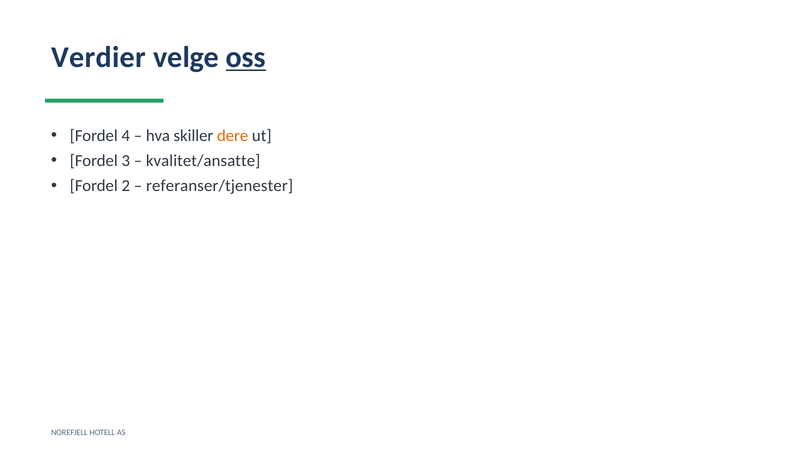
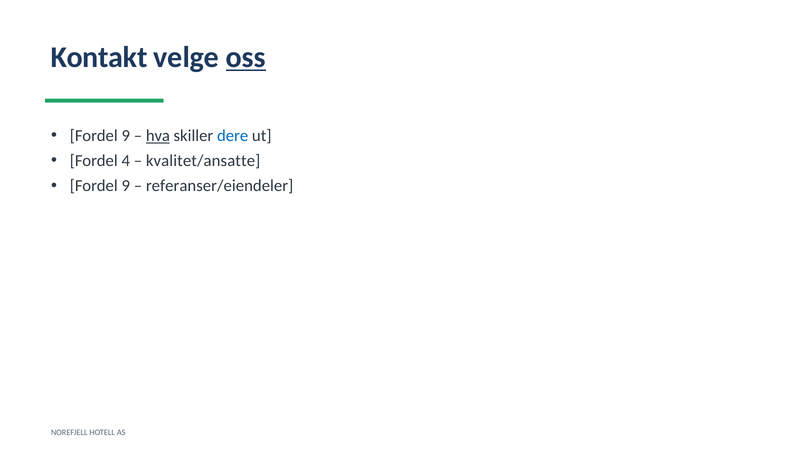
Verdier: Verdier -> Kontakt
4 at (126, 136): 4 -> 9
hva underline: none -> present
dere colour: orange -> blue
3: 3 -> 4
2 at (126, 186): 2 -> 9
referanser/tjenester: referanser/tjenester -> referanser/eiendeler
